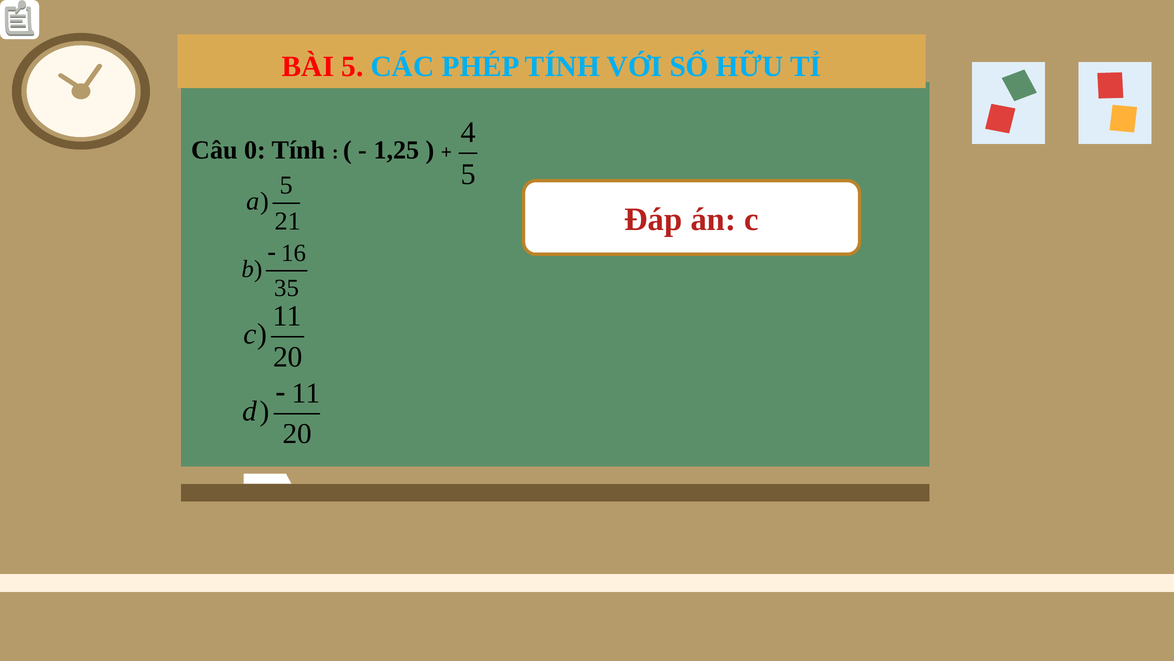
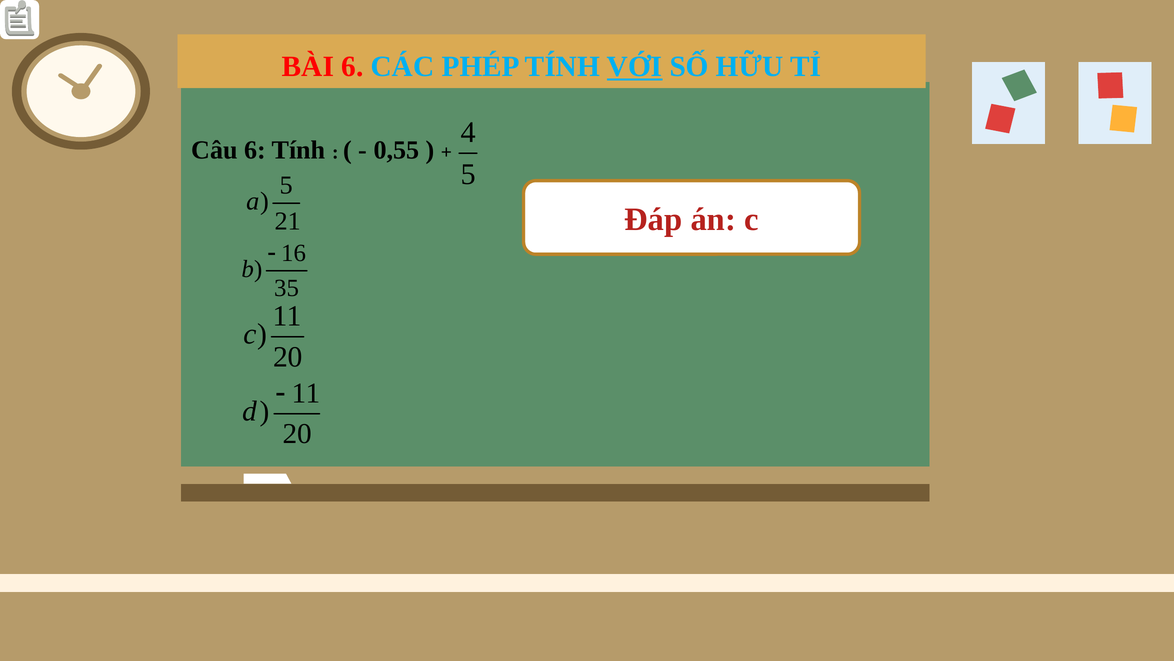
BÀI 5: 5 -> 6
VỚI underline: none -> present
Câu 0: 0 -> 6
1,25: 1,25 -> 0,55
